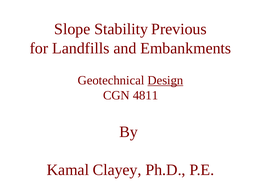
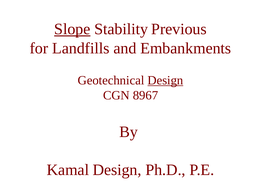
Slope underline: none -> present
4811: 4811 -> 8967
Kamal Clayey: Clayey -> Design
